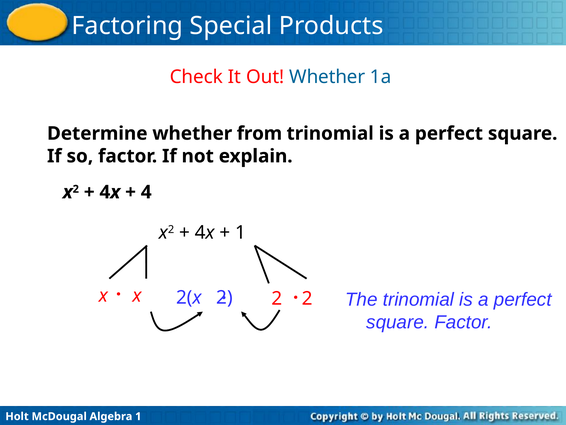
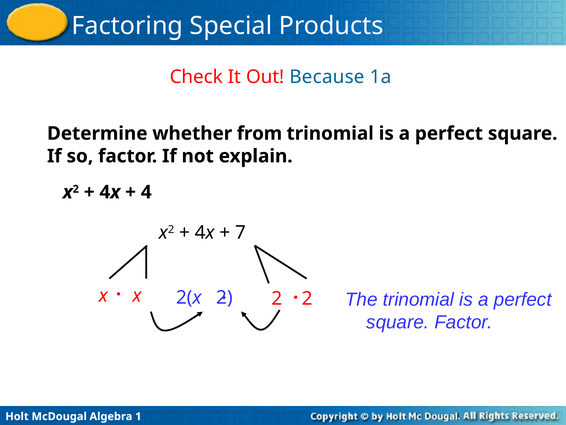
Out Whether: Whether -> Because
1 at (241, 232): 1 -> 7
